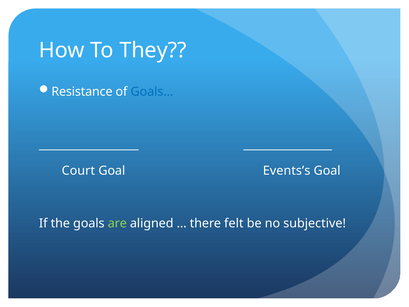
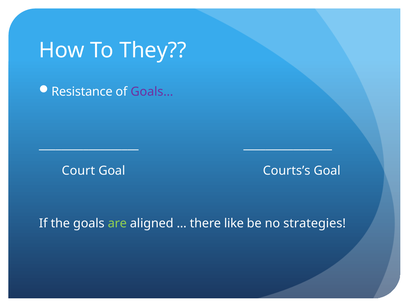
Goals… colour: blue -> purple
Events’s: Events’s -> Courts’s
felt: felt -> like
subjective: subjective -> strategies
